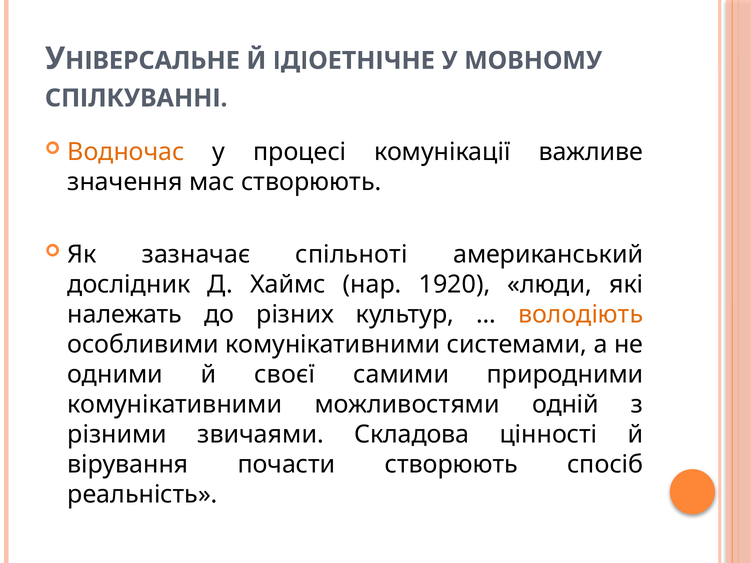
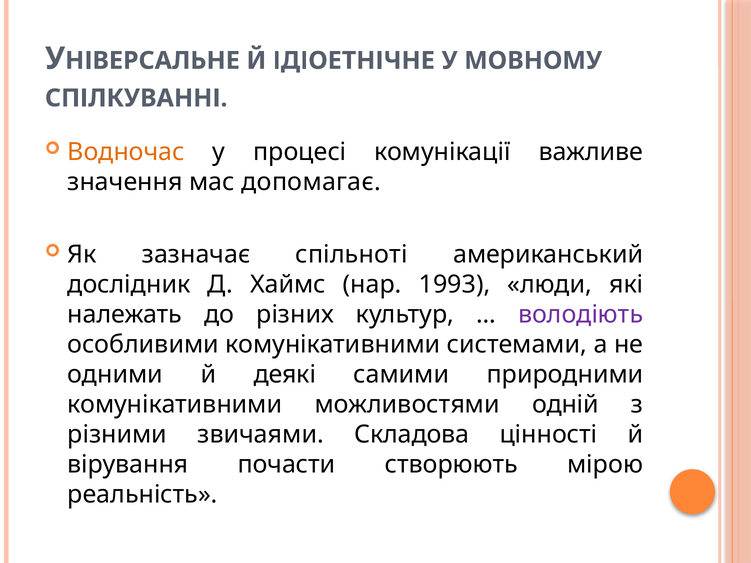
мас створюють: створюють -> допомагає
1920: 1920 -> 1993
володіють colour: orange -> purple
своєї: своєї -> деякі
спосіб: спосіб -> мірою
